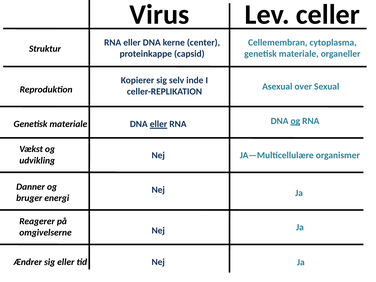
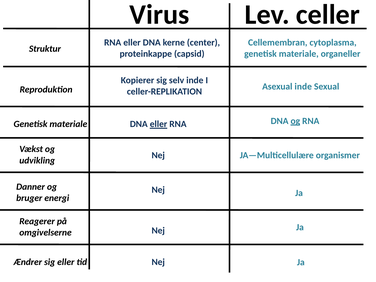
Asexual over: over -> inde
